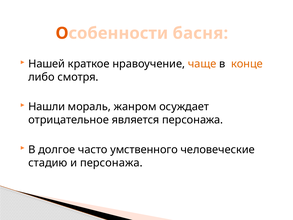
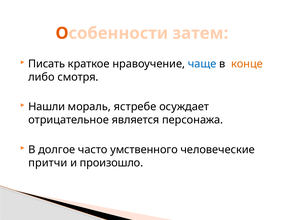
басня: басня -> затем
Нашей: Нашей -> Писать
чаще colour: orange -> blue
жанром: жанром -> ястребе
стадию: стадию -> притчи
и персонажа: персонажа -> произошло
